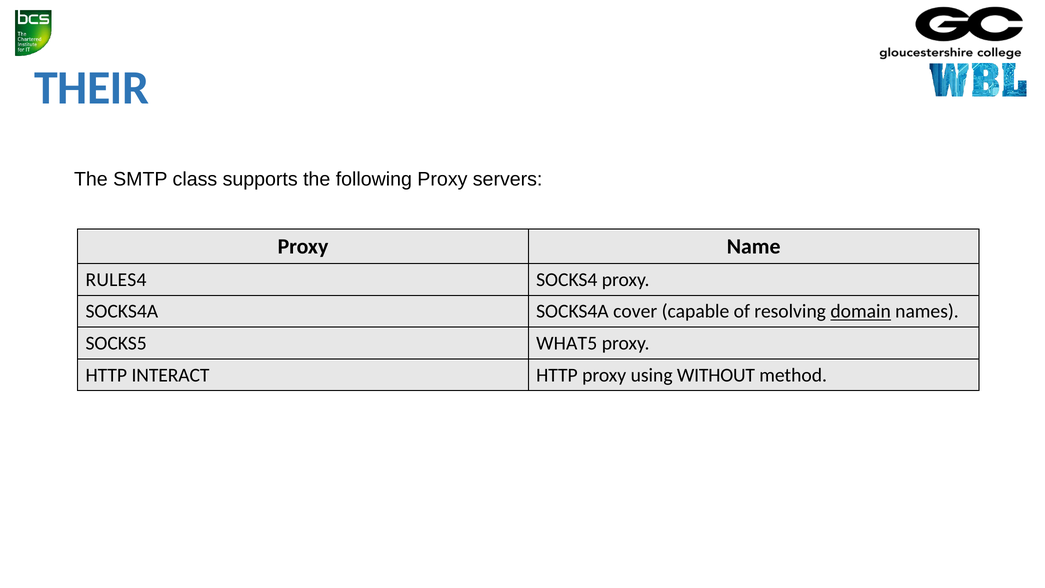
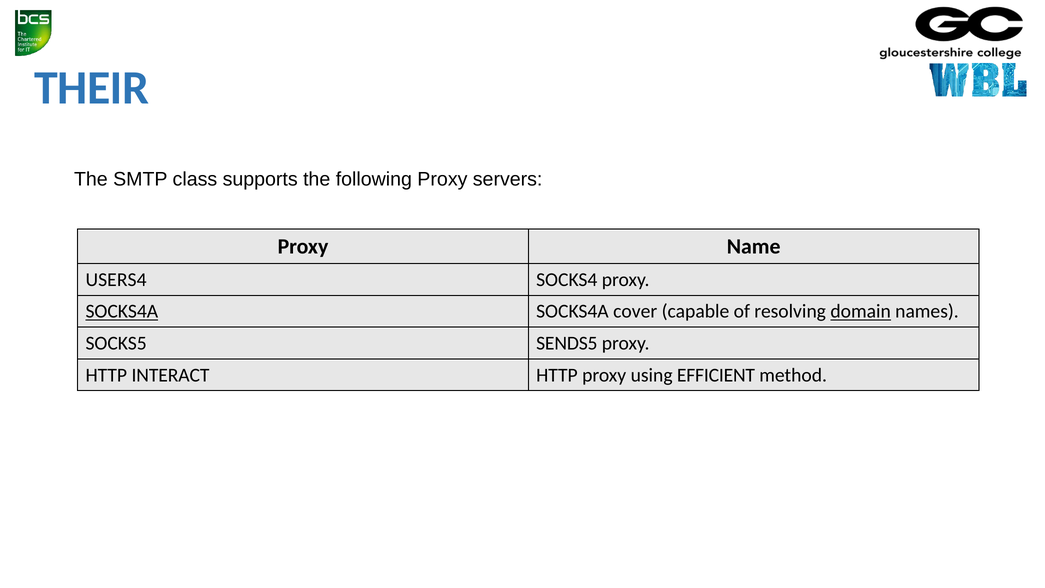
RULES4: RULES4 -> USERS4
SOCKS4A at (122, 311) underline: none -> present
WHAT5: WHAT5 -> SENDS5
WITHOUT: WITHOUT -> EFFICIENT
